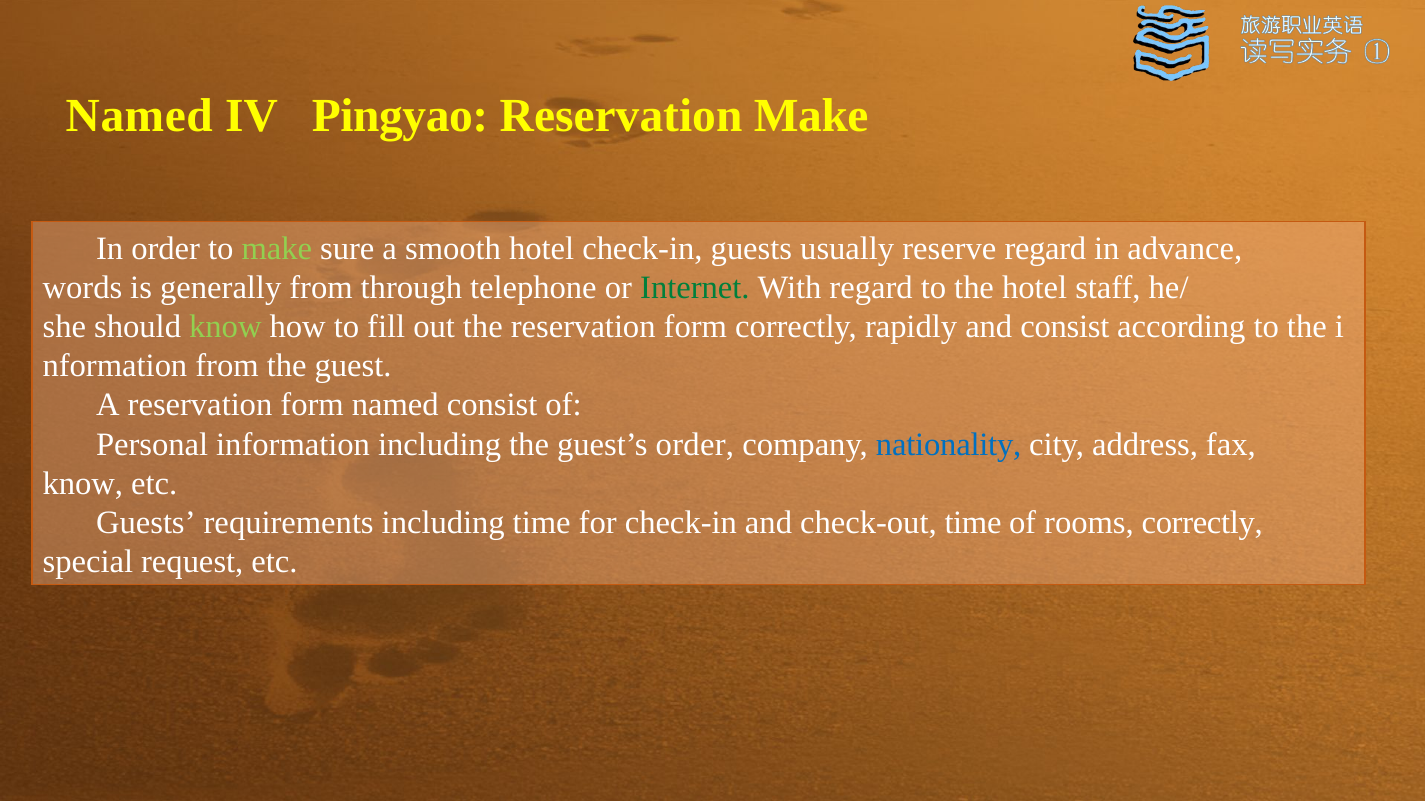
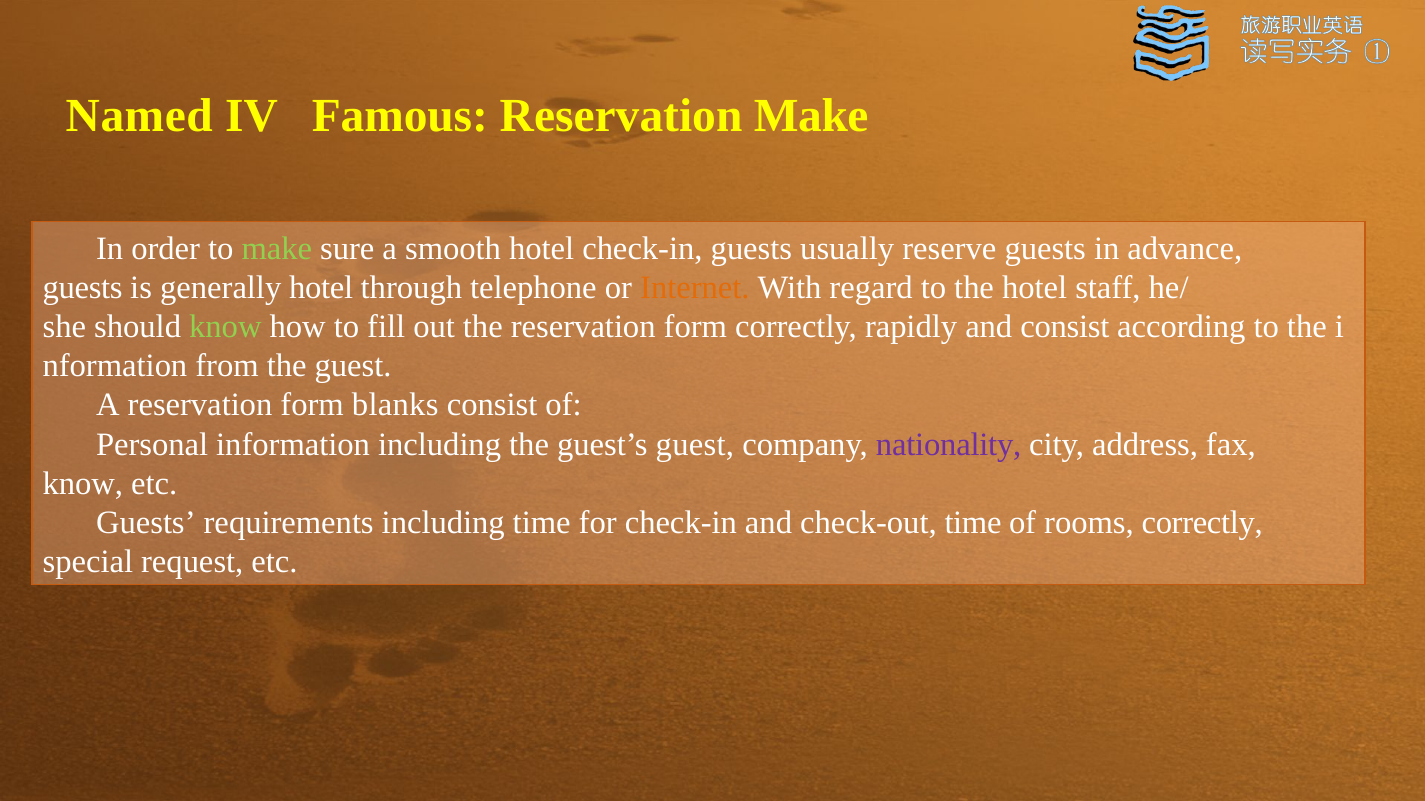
Pingyao: Pingyao -> Famous
reserve regard: regard -> guests
words at (82, 288): words -> guests
generally from: from -> hotel
Internet colour: green -> orange
form named: named -> blanks
guest’s order: order -> guest
nationality colour: blue -> purple
